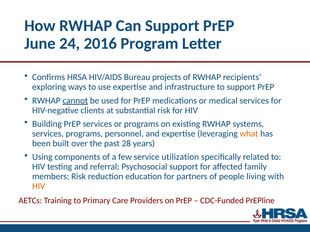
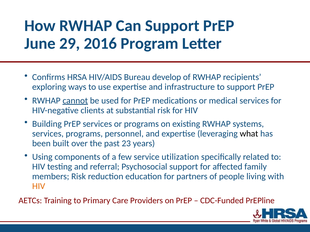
24: 24 -> 29
projects: projects -> develop
what colour: orange -> black
28: 28 -> 23
